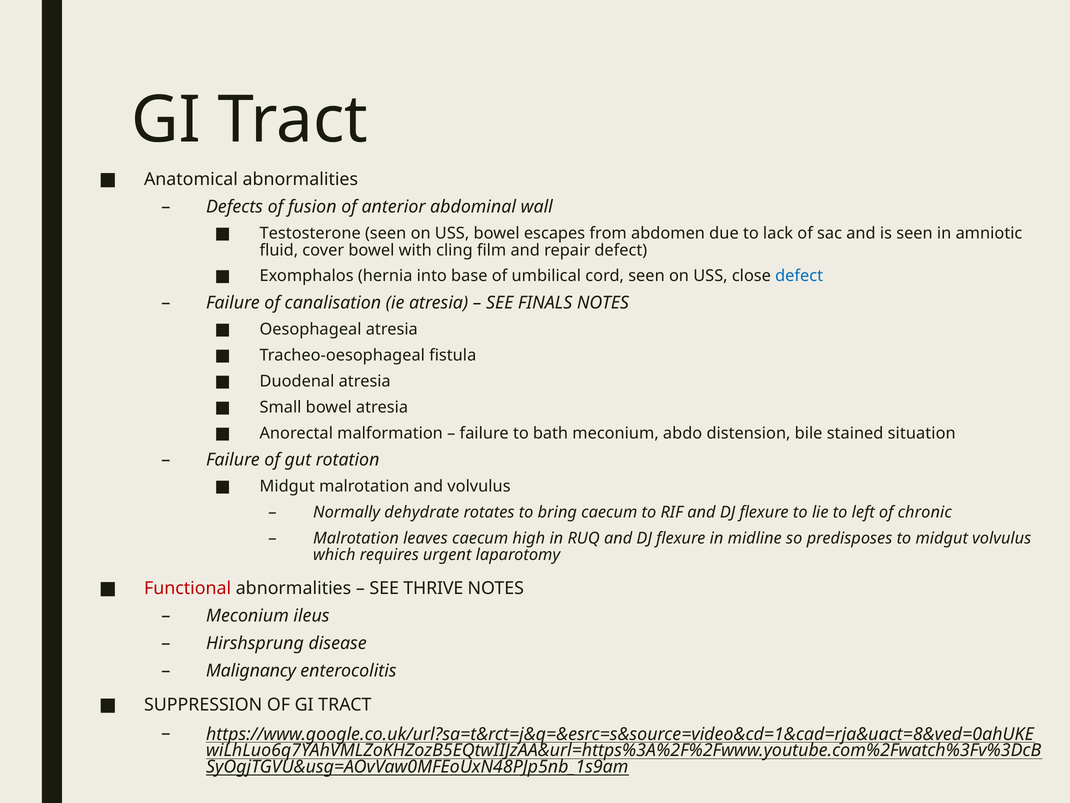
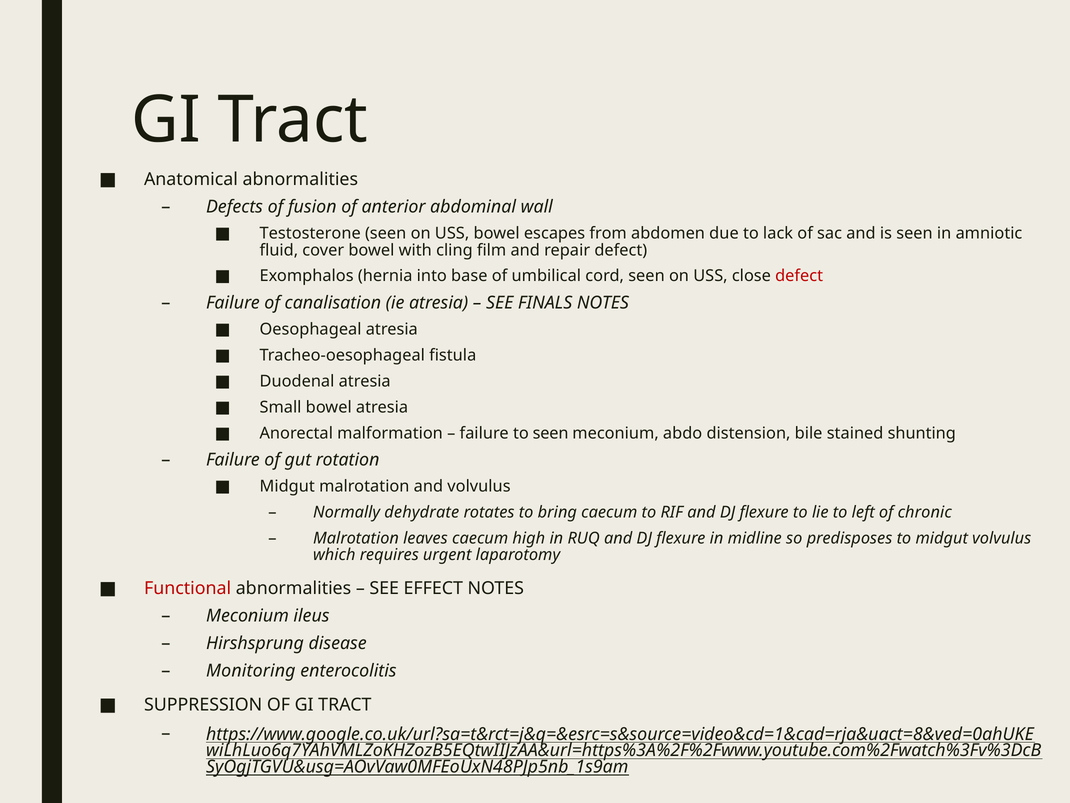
defect at (799, 276) colour: blue -> red
to bath: bath -> seen
situation: situation -> shunting
THRIVE: THRIVE -> EFFECT
Malignancy: Malignancy -> Monitoring
